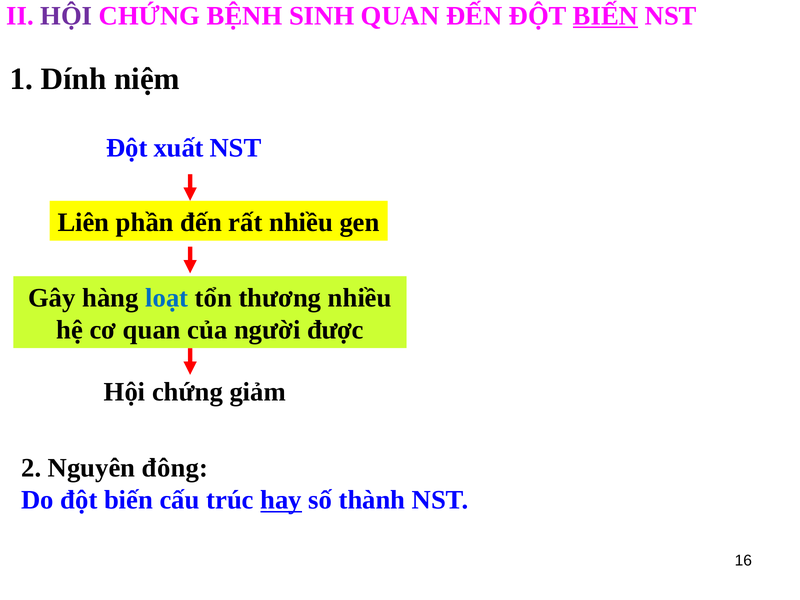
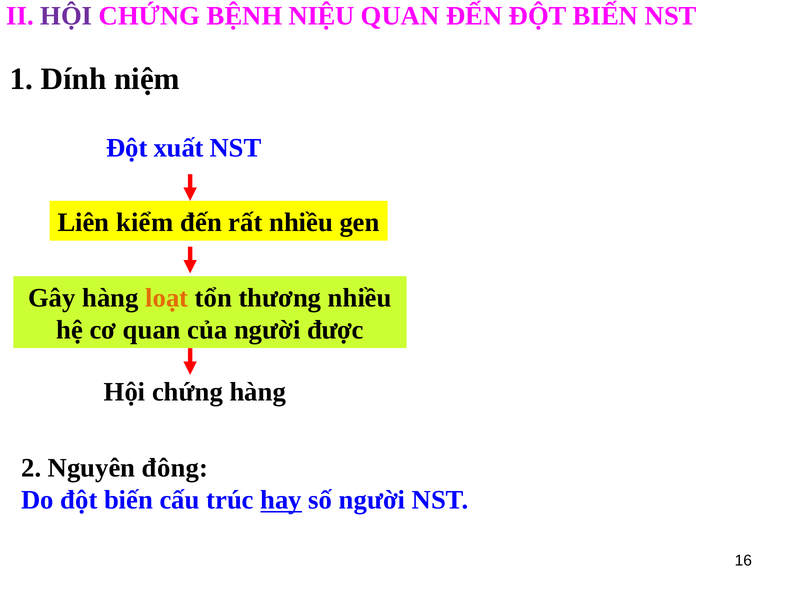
SINH: SINH -> NIỆU
BIẾN at (606, 16) underline: present -> none
phần: phần -> kiểm
loạt colour: blue -> orange
chứng giảm: giảm -> hàng
số thành: thành -> người
